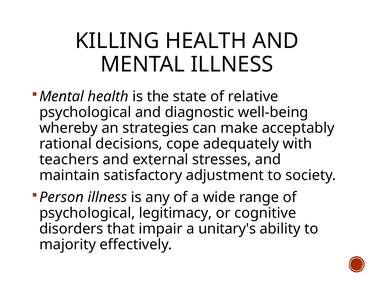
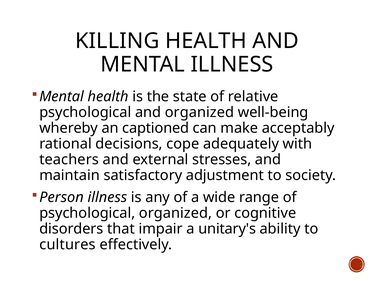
and diagnostic: diagnostic -> organized
strategies: strategies -> captioned
psychological legitimacy: legitimacy -> organized
majority: majority -> cultures
